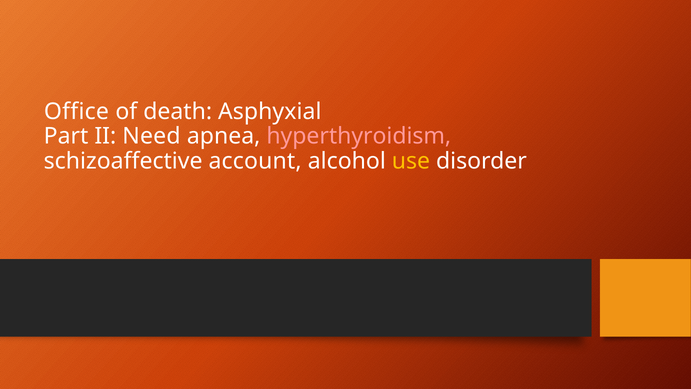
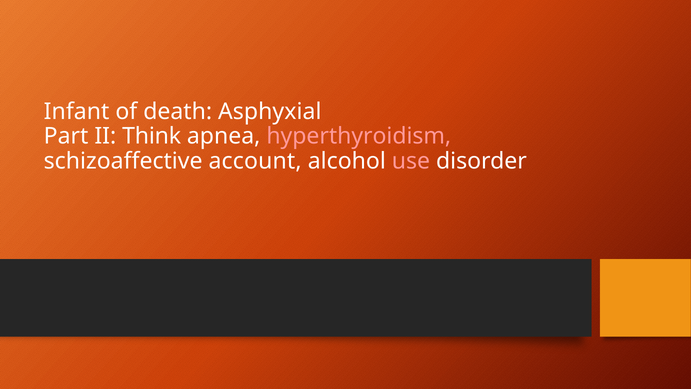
Office: Office -> Infant
Need: Need -> Think
use colour: yellow -> pink
